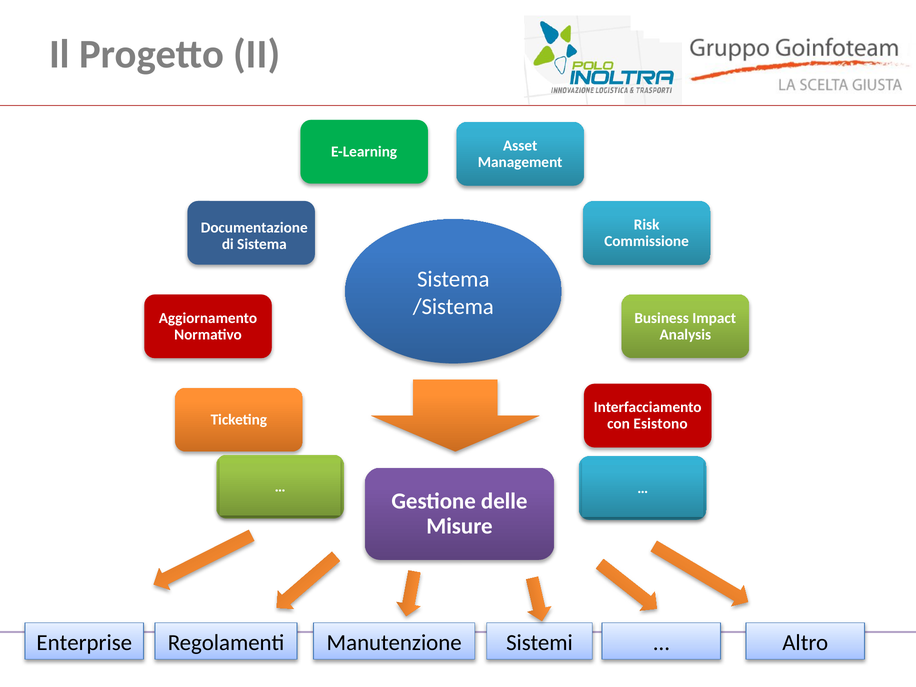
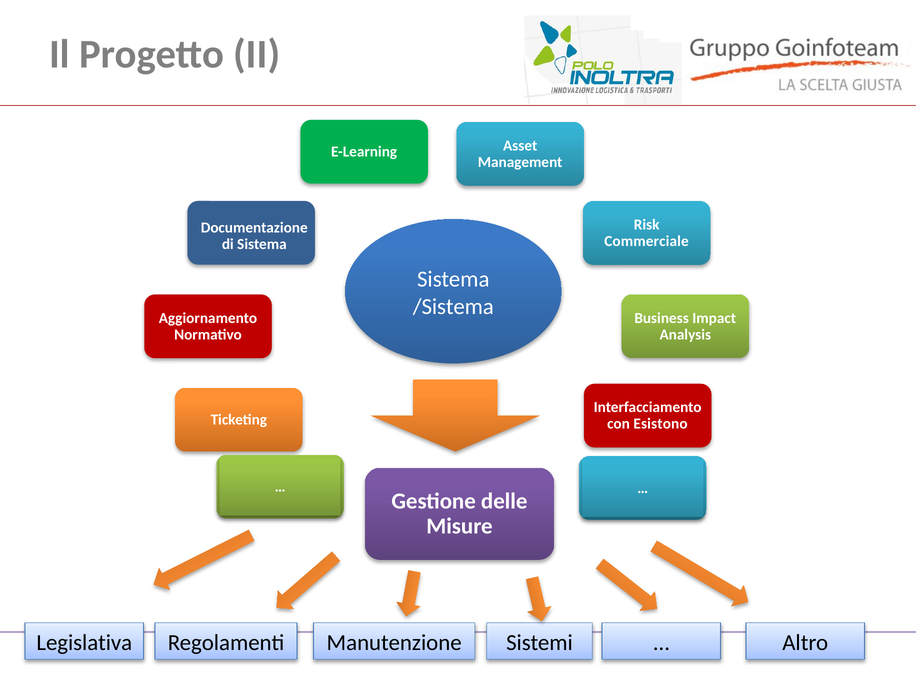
Commissione: Commissione -> Commerciale
Enterprise: Enterprise -> Legislativa
